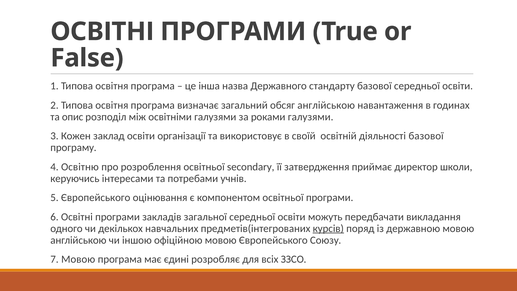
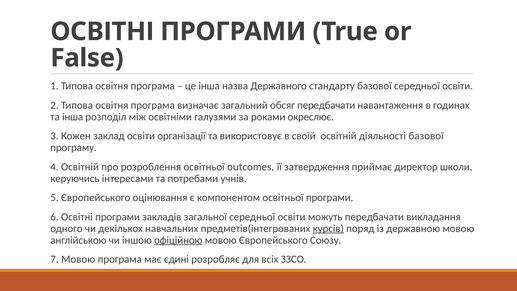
обсяг англійською: англійською -> передбачати
та опис: опис -> інша
роками галузями: галузями -> окреслює
4 Освітню: Освітню -> Освітній
secondary: secondary -> outcomes
офіційною underline: none -> present
